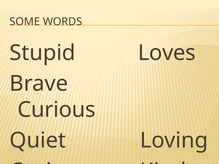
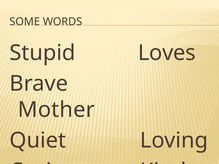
Curious at (57, 110): Curious -> Mother
